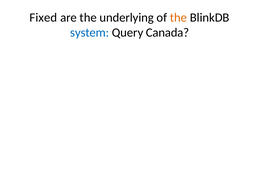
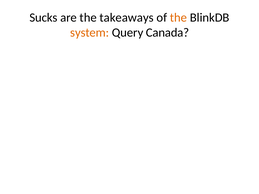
Fixed: Fixed -> Sucks
underlying: underlying -> takeaways
system colour: blue -> orange
